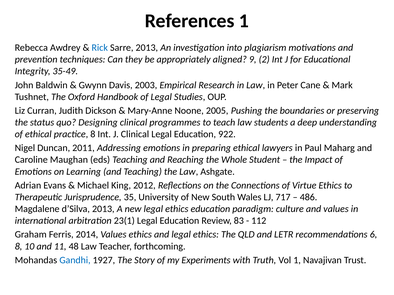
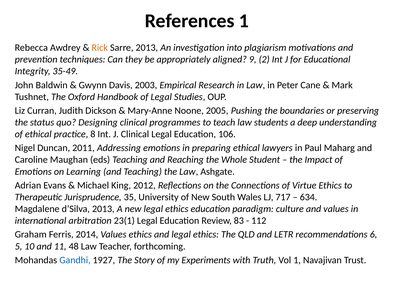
Rick colour: blue -> orange
922: 922 -> 106
486: 486 -> 634
8 at (19, 247): 8 -> 5
